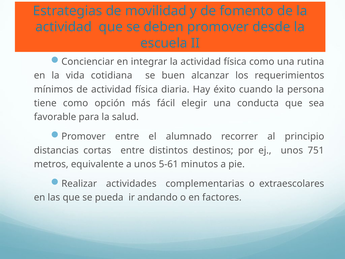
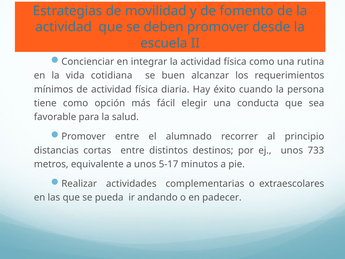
751: 751 -> 733
5-61: 5-61 -> 5-17
factores: factores -> padecer
